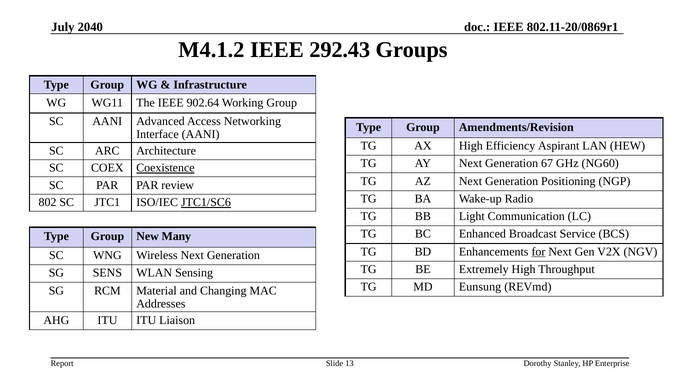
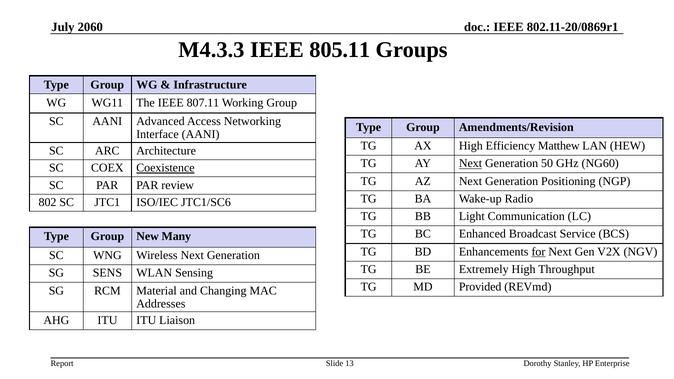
2040: 2040 -> 2060
M4.1.2: M4.1.2 -> M4.3.3
292.43: 292.43 -> 805.11
902.64: 902.64 -> 807.11
Aspirant: Aspirant -> Matthew
Next at (470, 164) underline: none -> present
67: 67 -> 50
JTC1/SC6 underline: present -> none
Eunsung: Eunsung -> Provided
